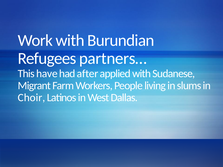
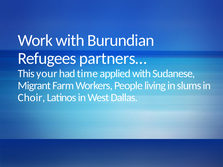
have: have -> your
after: after -> time
